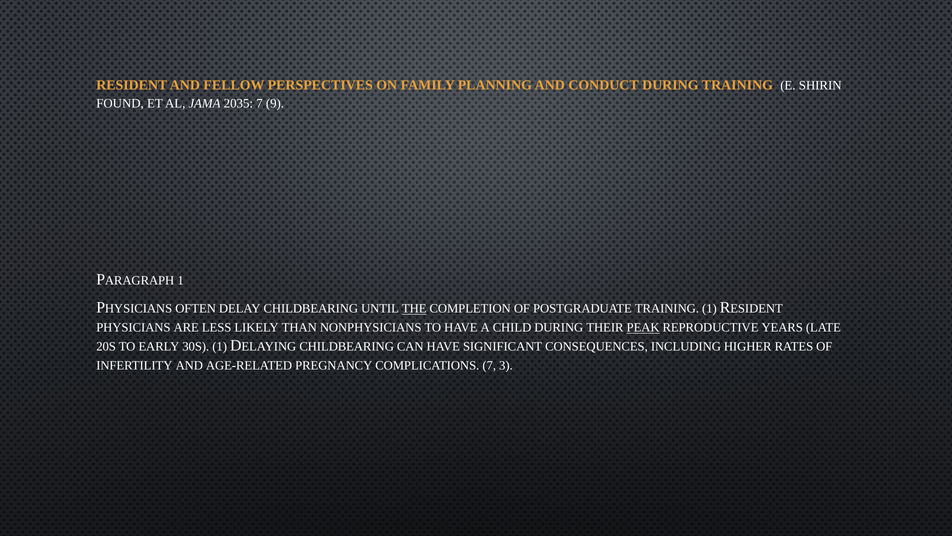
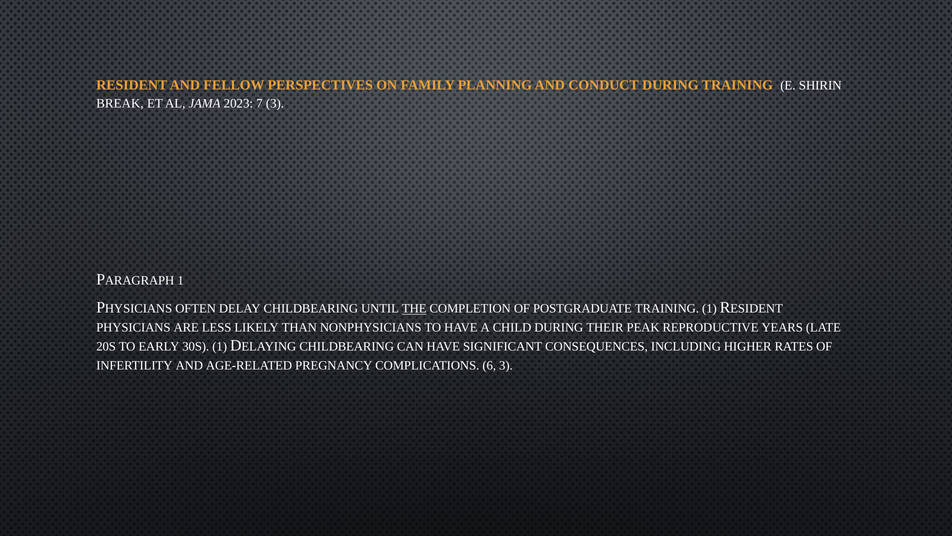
FOUND: FOUND -> BREAK
2035: 2035 -> 2023
7 9: 9 -> 3
PEAK underline: present -> none
COMPLICATIONS 7: 7 -> 6
